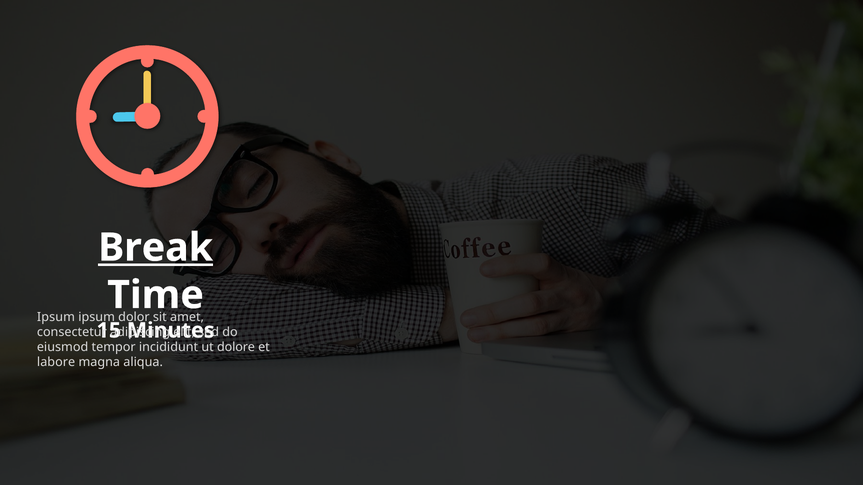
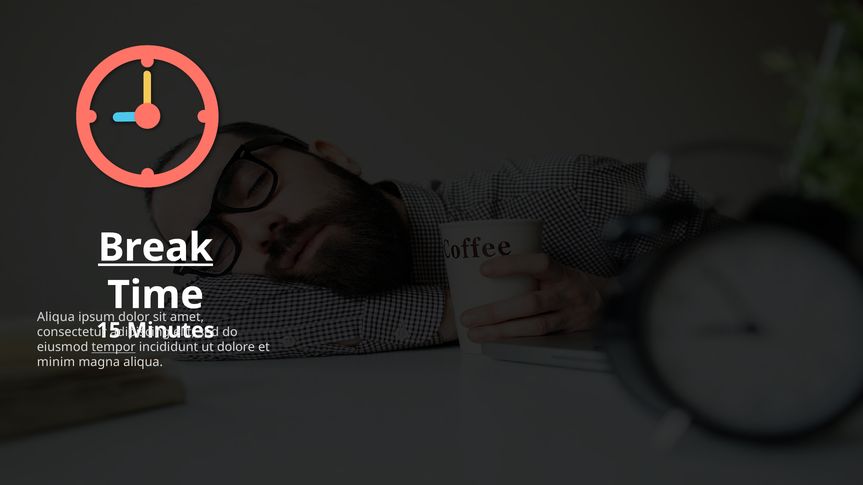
Ipsum at (56, 317): Ipsum -> Aliqua
tempor underline: none -> present
labore: labore -> minim
